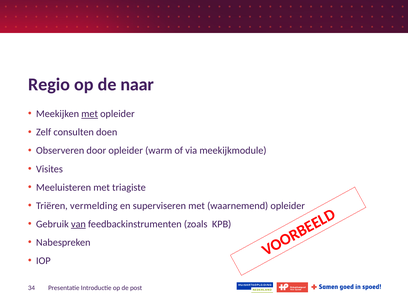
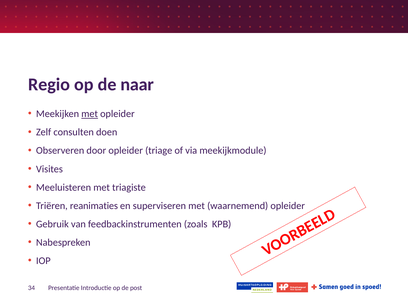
warm: warm -> triage
vermelding: vermelding -> reanimaties
van underline: present -> none
